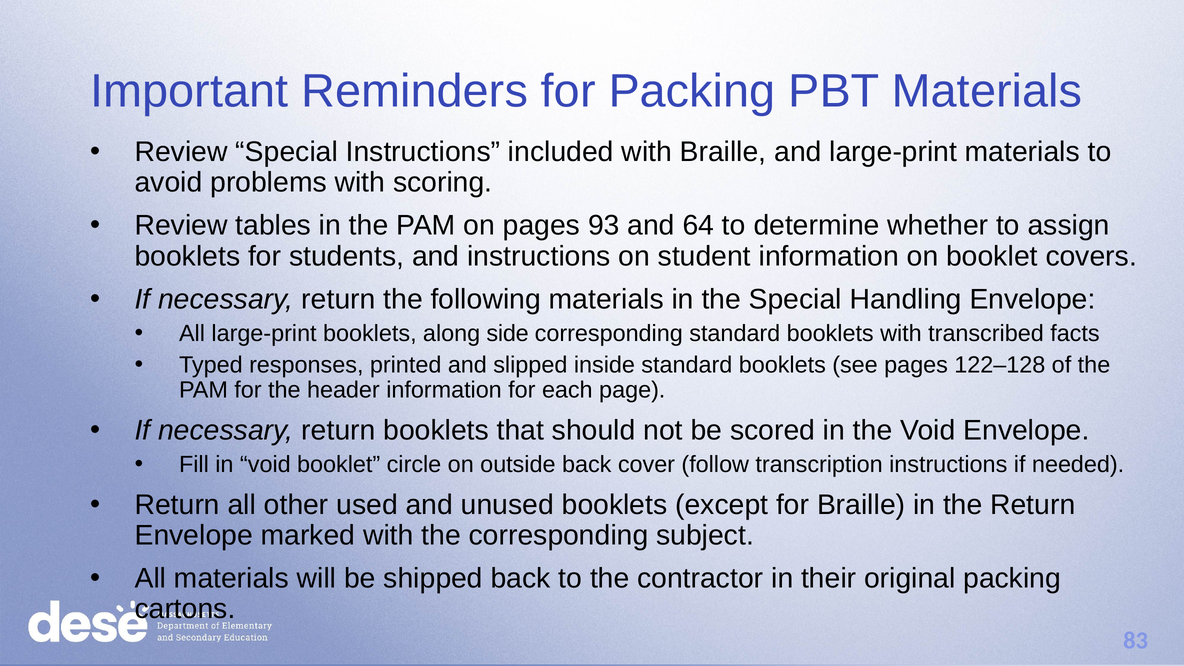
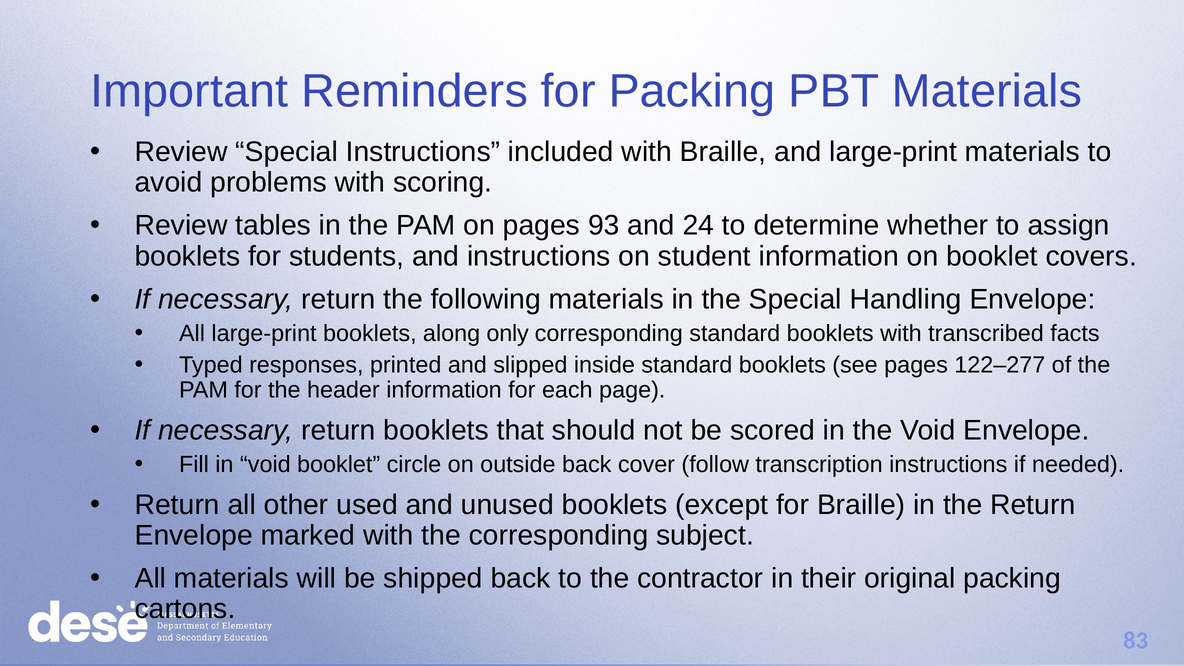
64: 64 -> 24
side: side -> only
122–128: 122–128 -> 122–277
